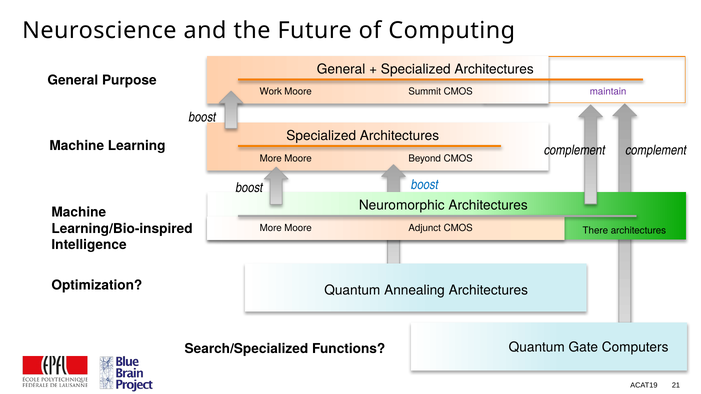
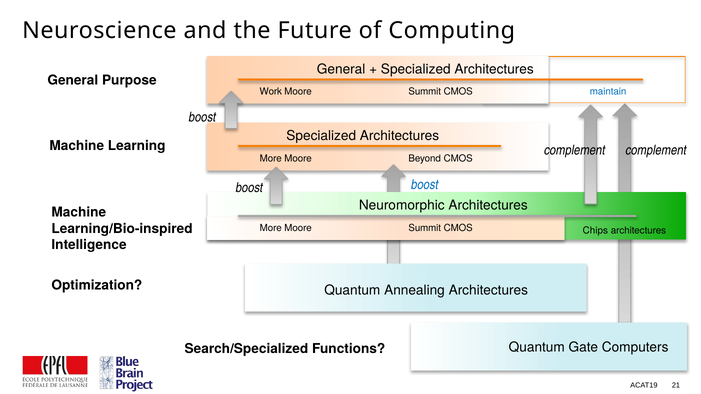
maintain colour: purple -> blue
More Moore Adjunct: Adjunct -> Summit
There: There -> Chips
